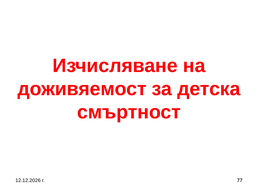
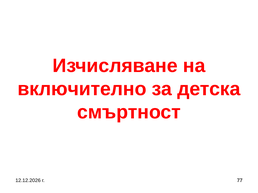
доживяемост: доживяемост -> включително
